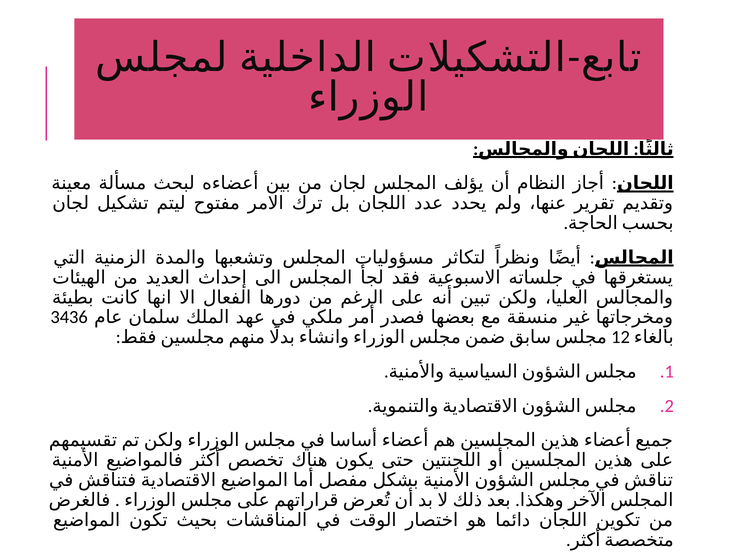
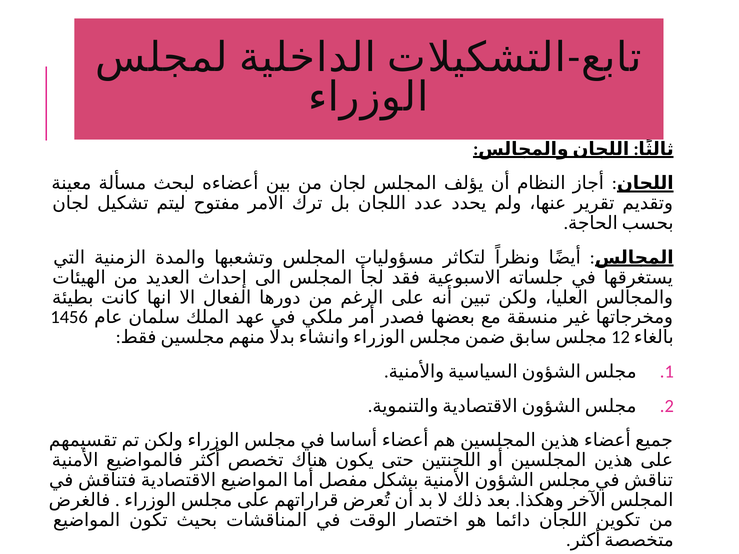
3436: 3436 -> 1456
